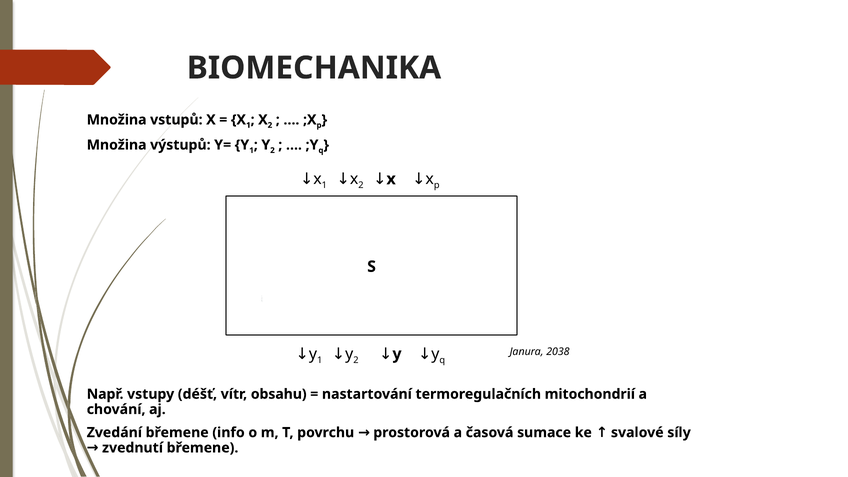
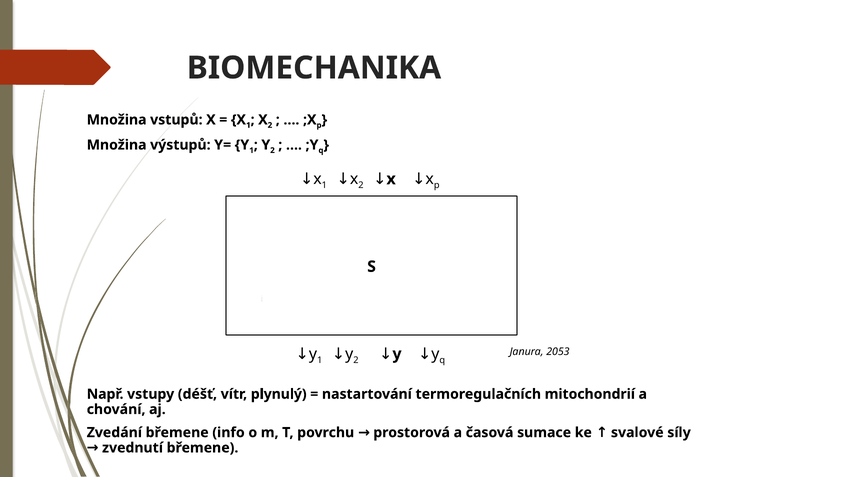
2038: 2038 -> 2053
obsahu: obsahu -> plynulý
